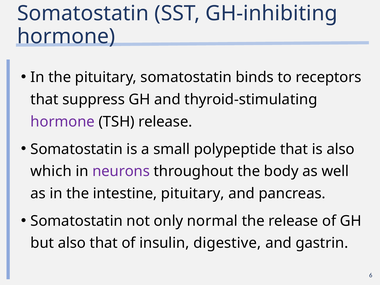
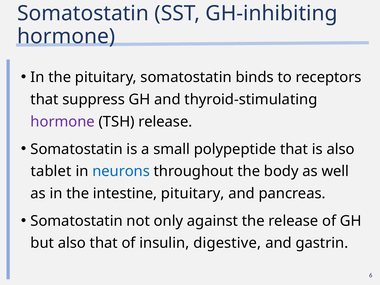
which: which -> tablet
neurons colour: purple -> blue
normal: normal -> against
